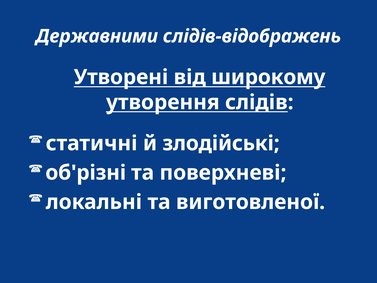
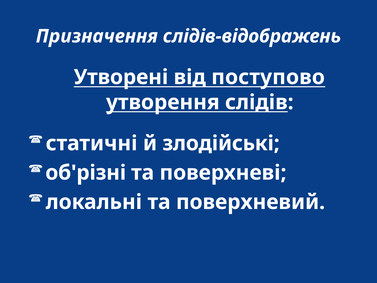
Державними: Державними -> Призначення
широкому: широкому -> поступово
виготовленої: виготовленої -> поверхневий
